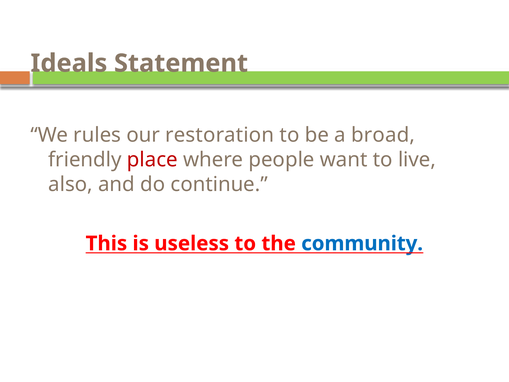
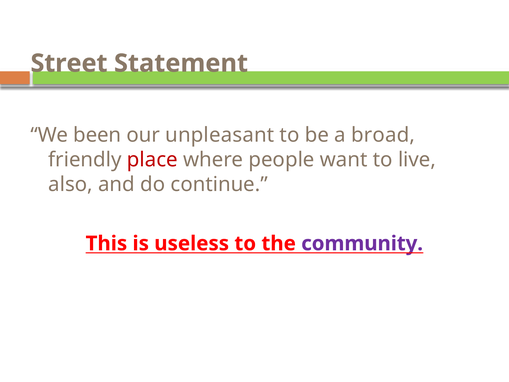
Ideals: Ideals -> Street
rules: rules -> been
restoration: restoration -> unpleasant
community colour: blue -> purple
